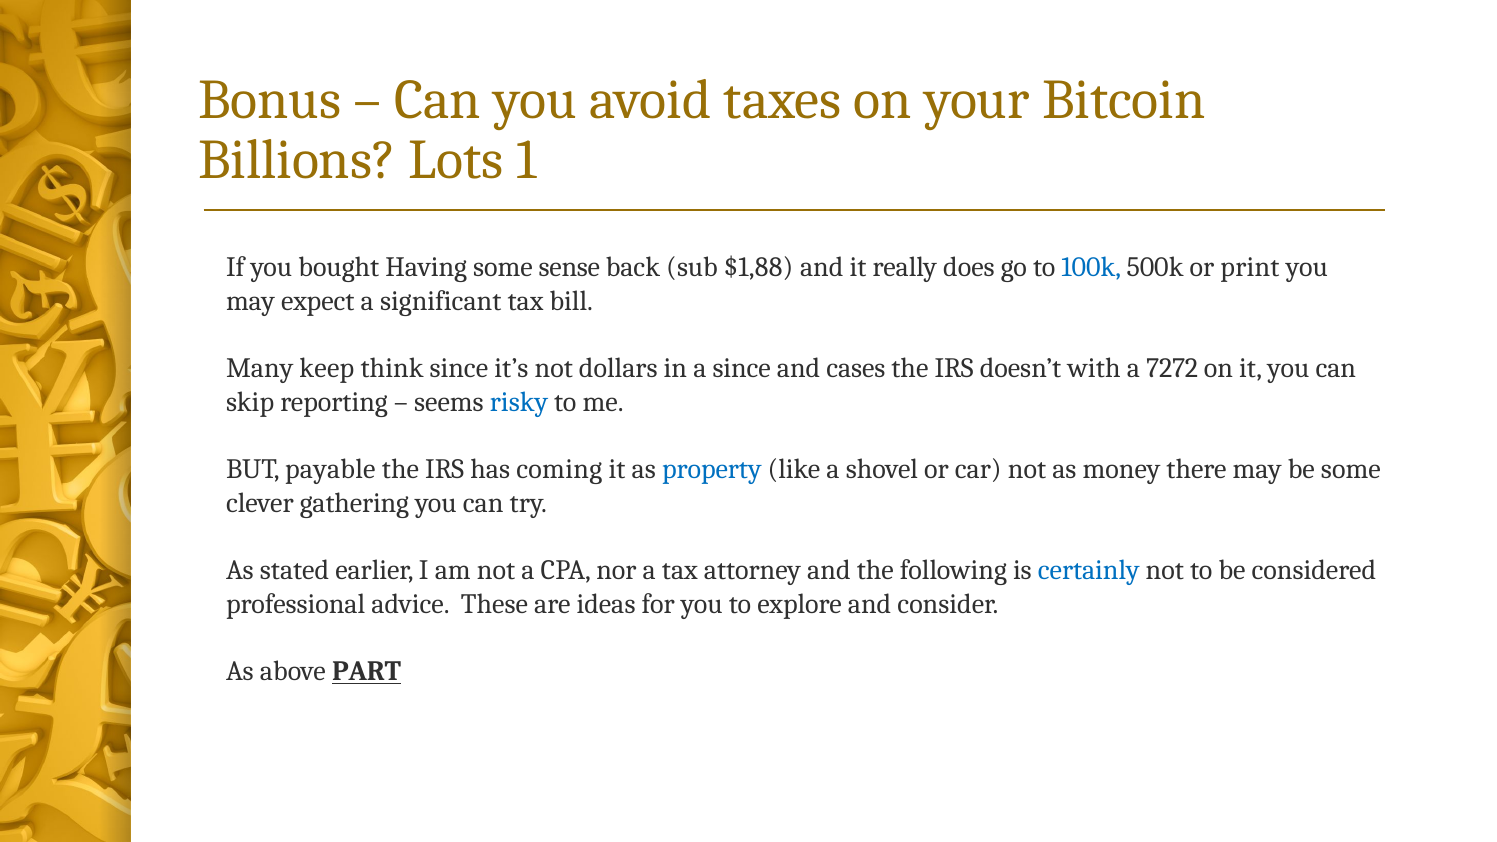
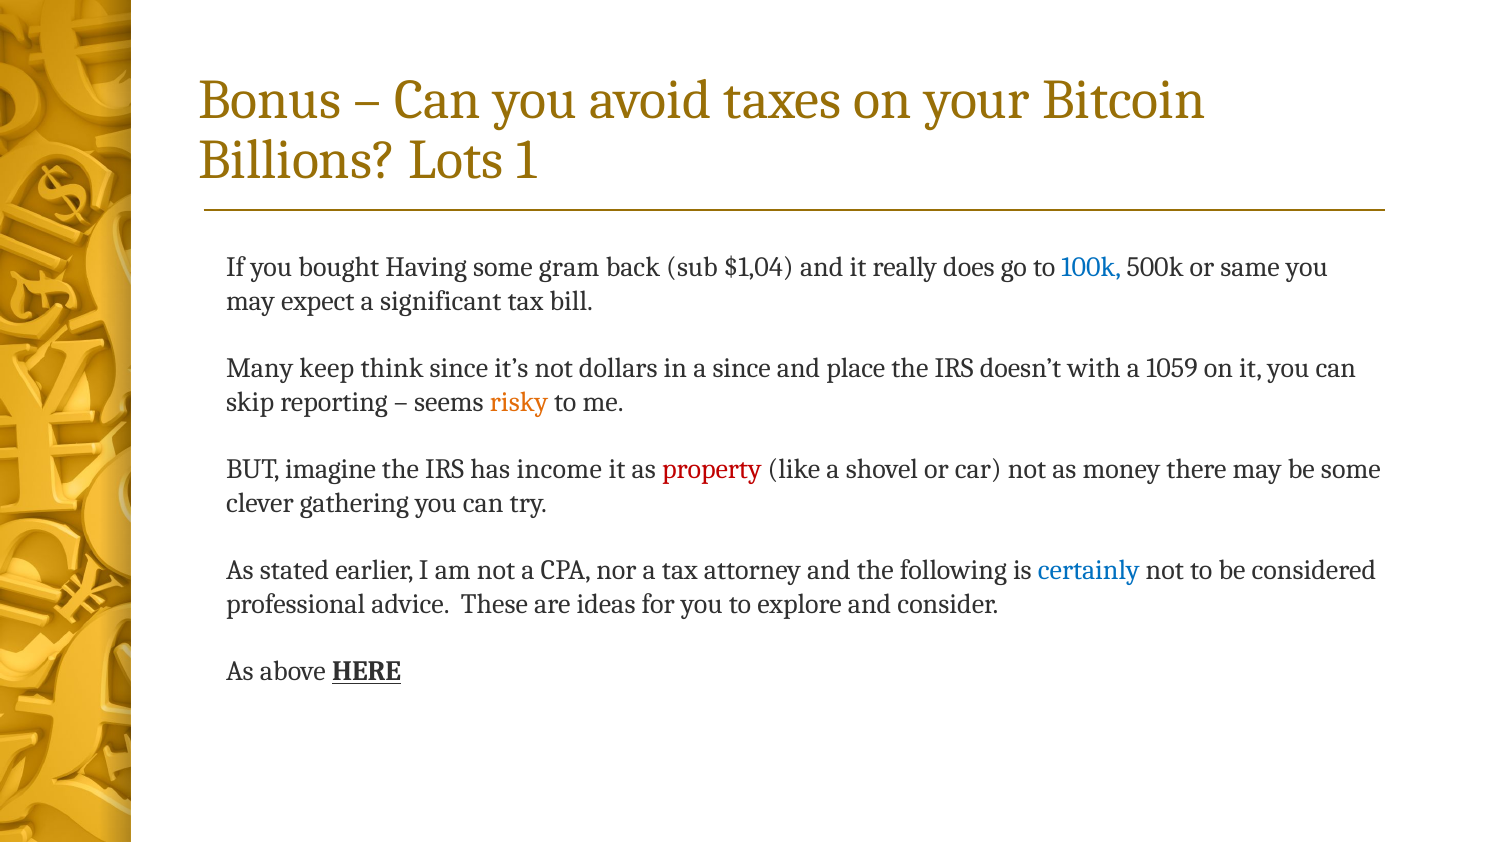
sense: sense -> gram
$1,88: $1,88 -> $1,04
print: print -> same
cases: cases -> place
7272: 7272 -> 1059
risky colour: blue -> orange
payable: payable -> imagine
coming: coming -> income
property colour: blue -> red
PART: PART -> HERE
